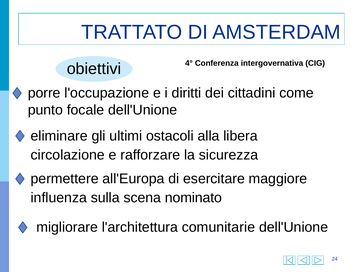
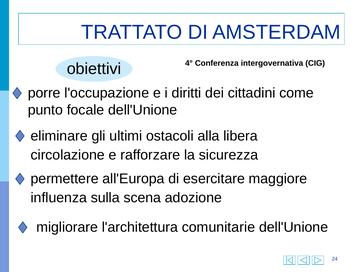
nominato: nominato -> adozione
